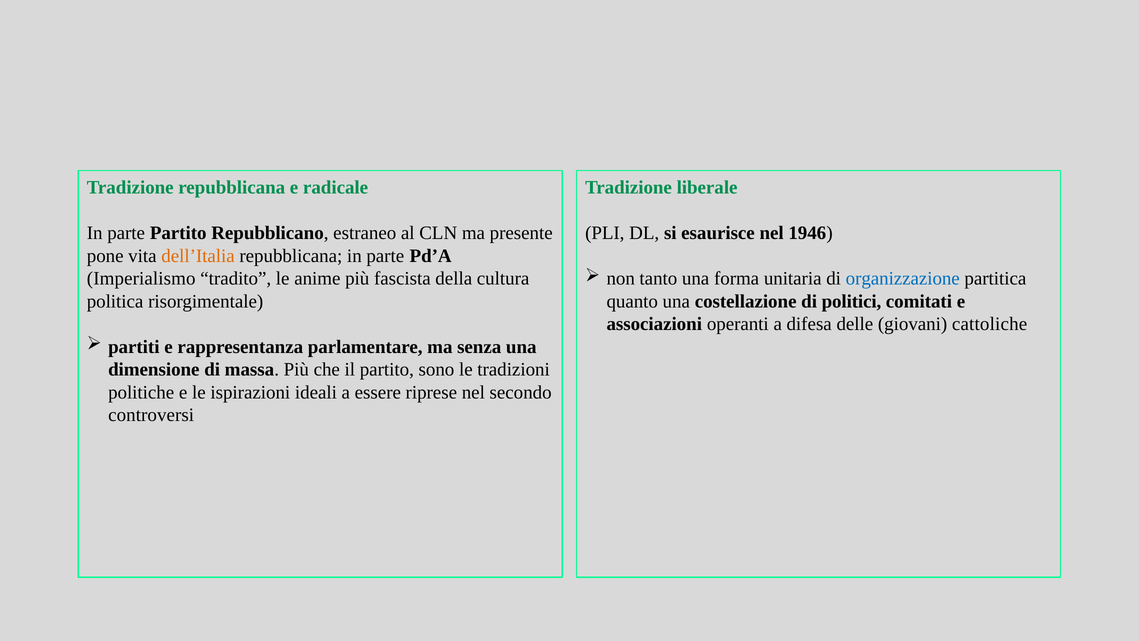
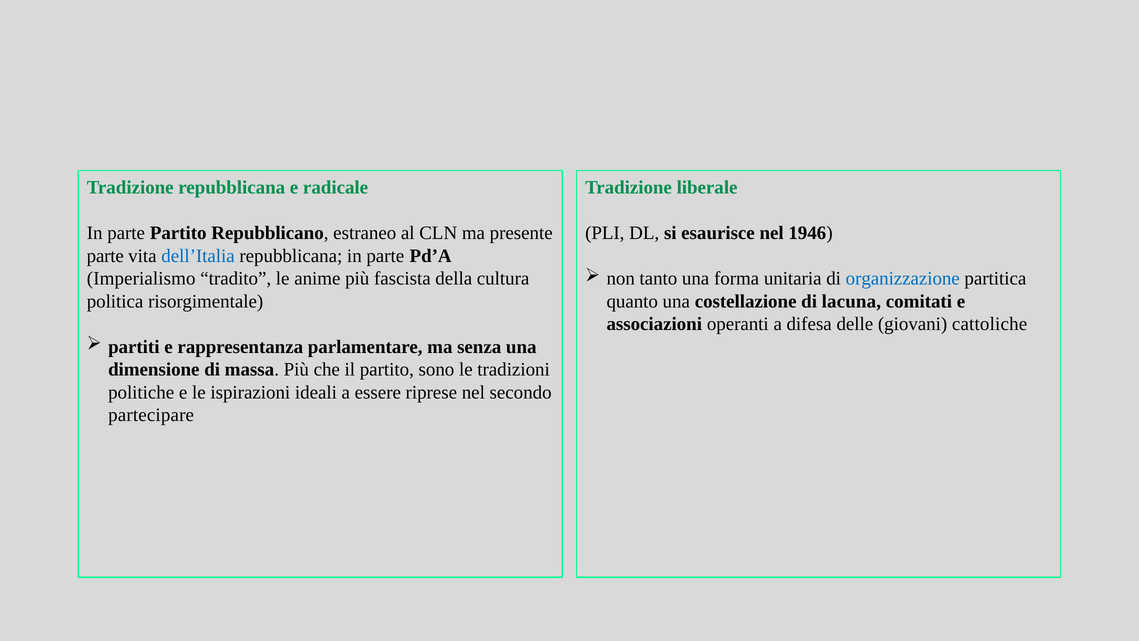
pone at (105, 256): pone -> parte
dell’Italia colour: orange -> blue
politici: politici -> lacuna
controversi: controversi -> partecipare
